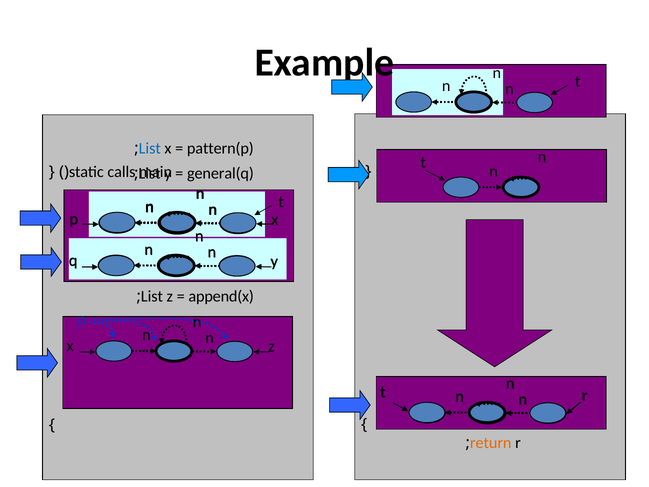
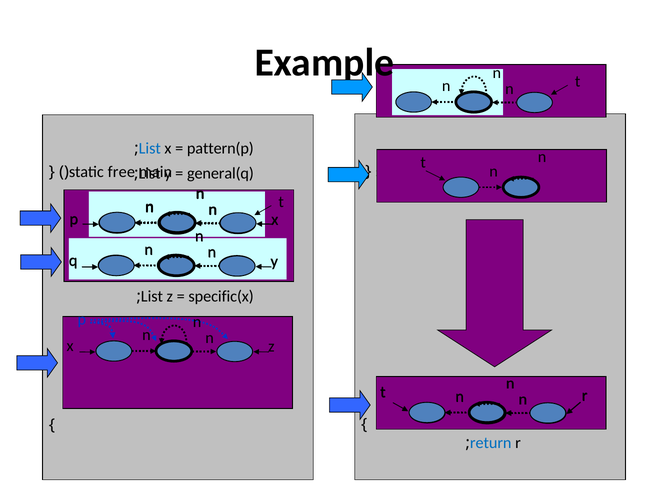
calls: calls -> free
append(x: append(x -> specific(x
return colour: orange -> blue
